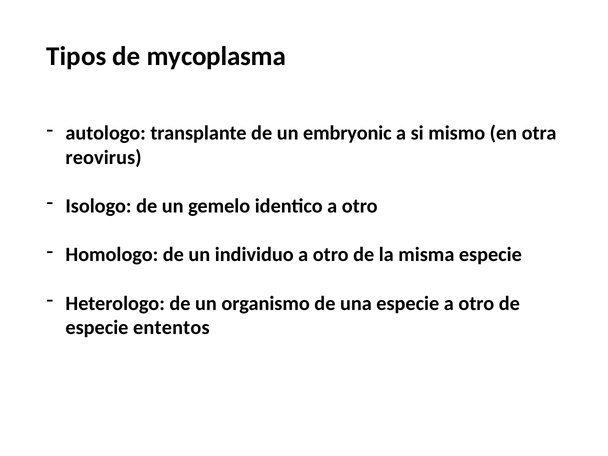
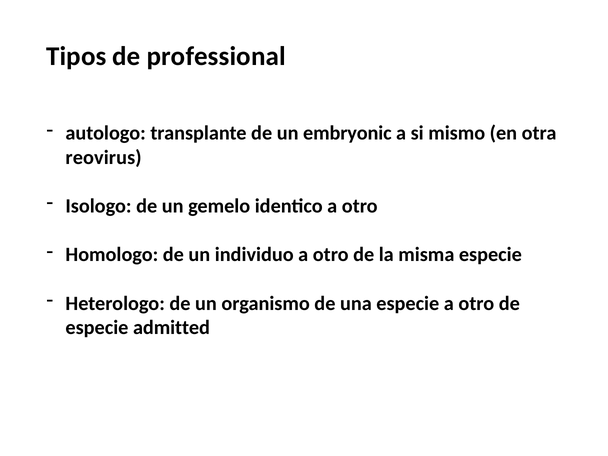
mycoplasma: mycoplasma -> professional
ententos: ententos -> admitted
